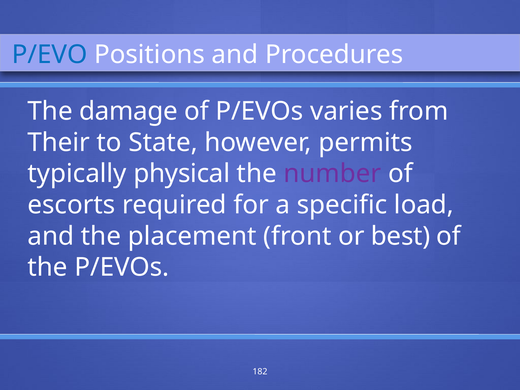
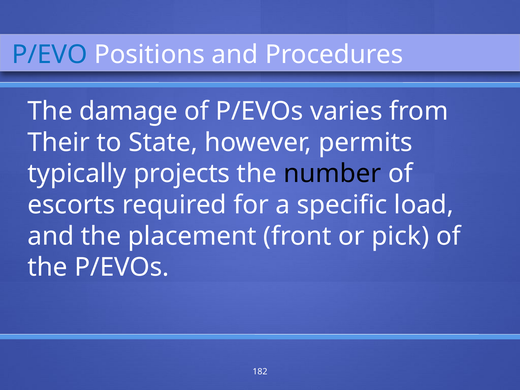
physical: physical -> projects
number colour: purple -> black
best: best -> pick
